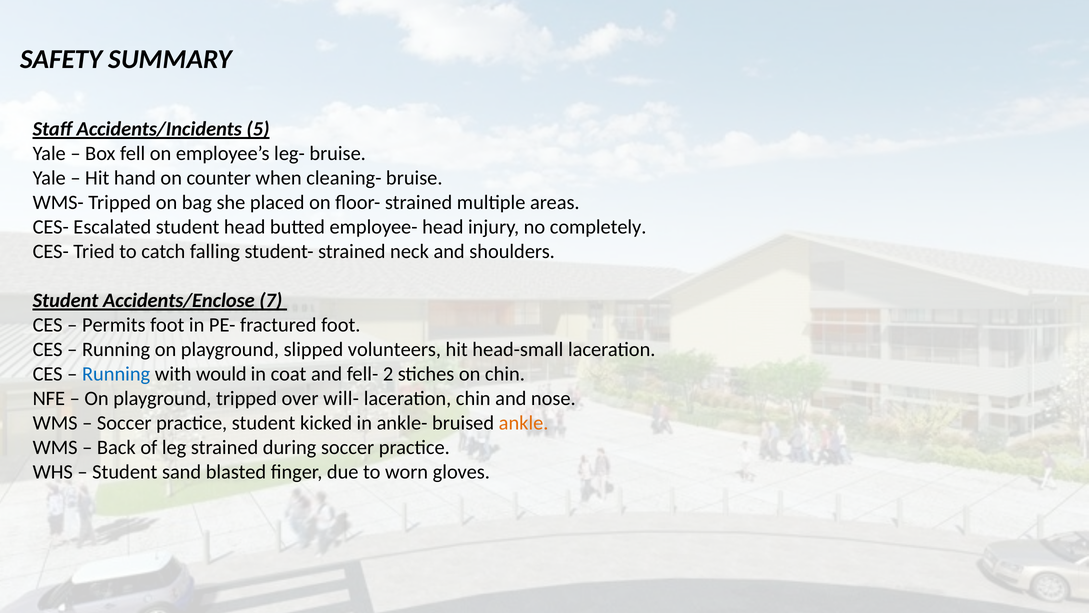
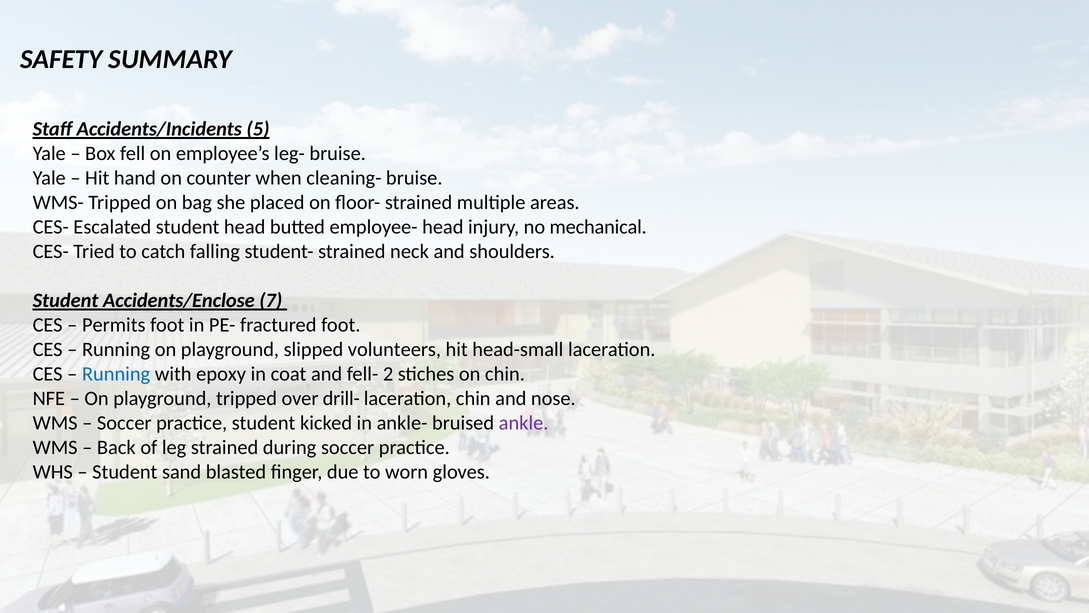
completely: completely -> mechanical
would: would -> epoxy
will-: will- -> drill-
ankle colour: orange -> purple
